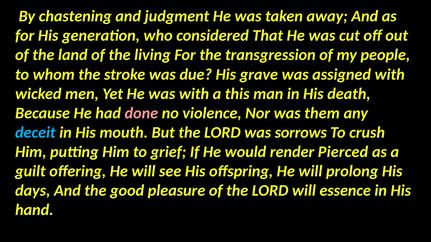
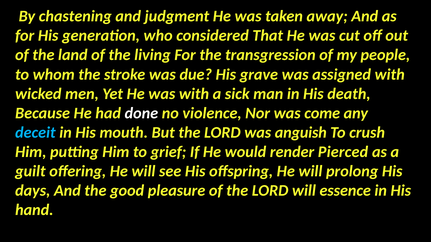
this: this -> sick
done colour: pink -> white
them: them -> come
sorrows: sorrows -> anguish
